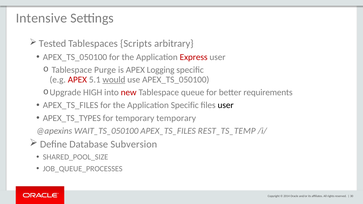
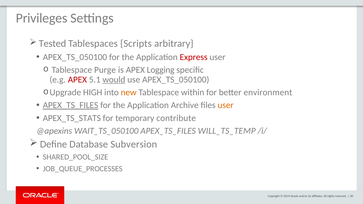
Intensive: Intensive -> Privileges
new colour: red -> orange
queue: queue -> within
requirements: requirements -> environment
APEX_TS_FILES at (71, 105) underline: none -> present
Application Specific: Specific -> Archive
user at (226, 105) colour: black -> orange
APEX_TS_TYPES: APEX_TS_TYPES -> APEX_TS_STATS
temporary temporary: temporary -> contribute
REST_TS_TEMP: REST_TS_TEMP -> WILL_TS_TEMP
